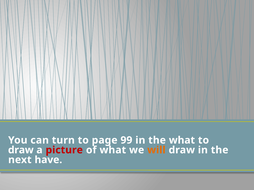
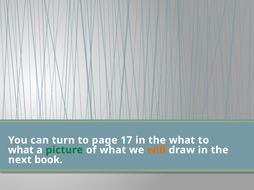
99: 99 -> 17
draw at (21, 150): draw -> what
picture colour: red -> green
have: have -> book
